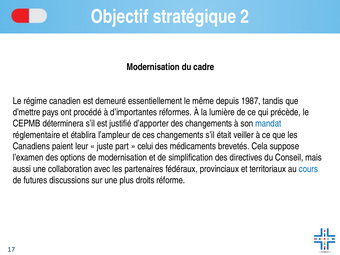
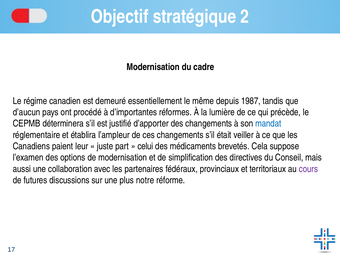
d’mettre: d’mettre -> d’aucun
cours colour: blue -> purple
droits: droits -> notre
